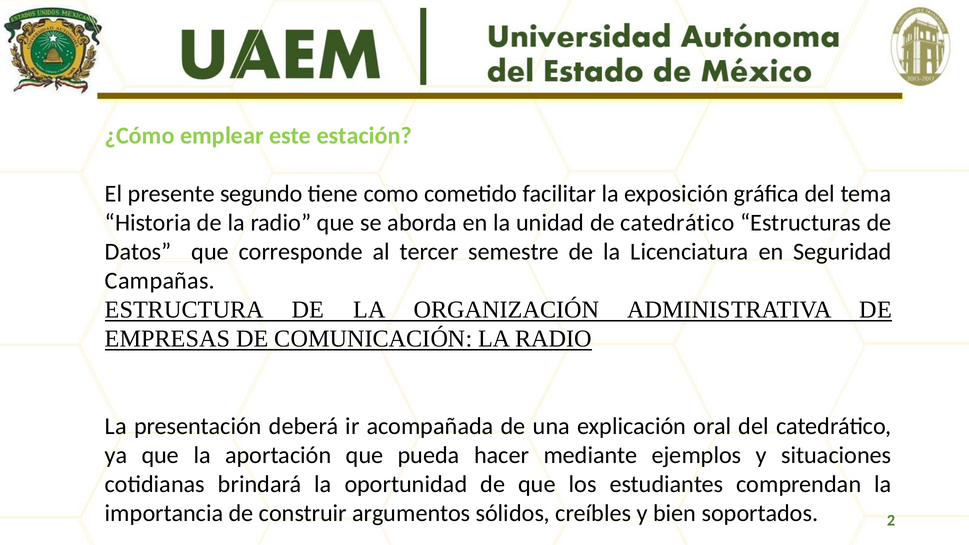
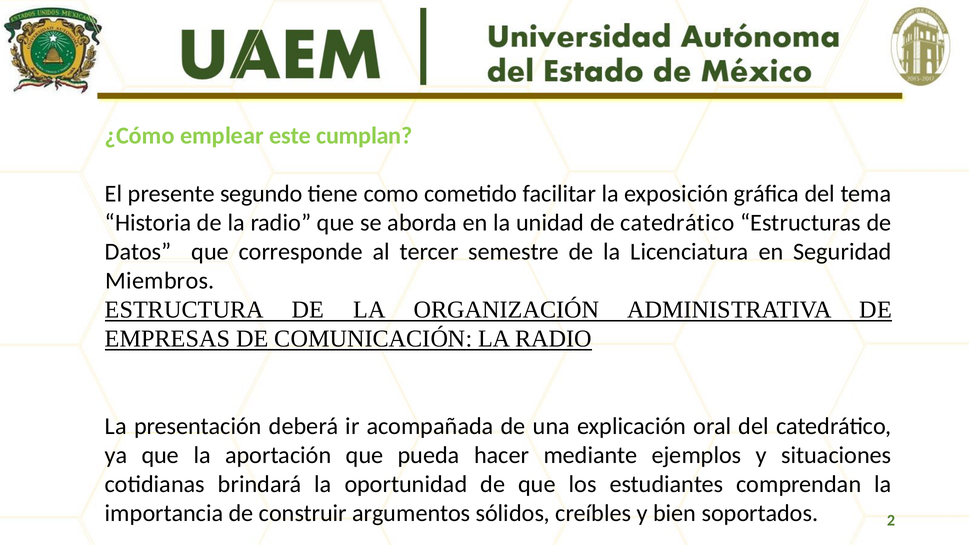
estación: estación -> cumplan
Campañas: Campañas -> Miembros
